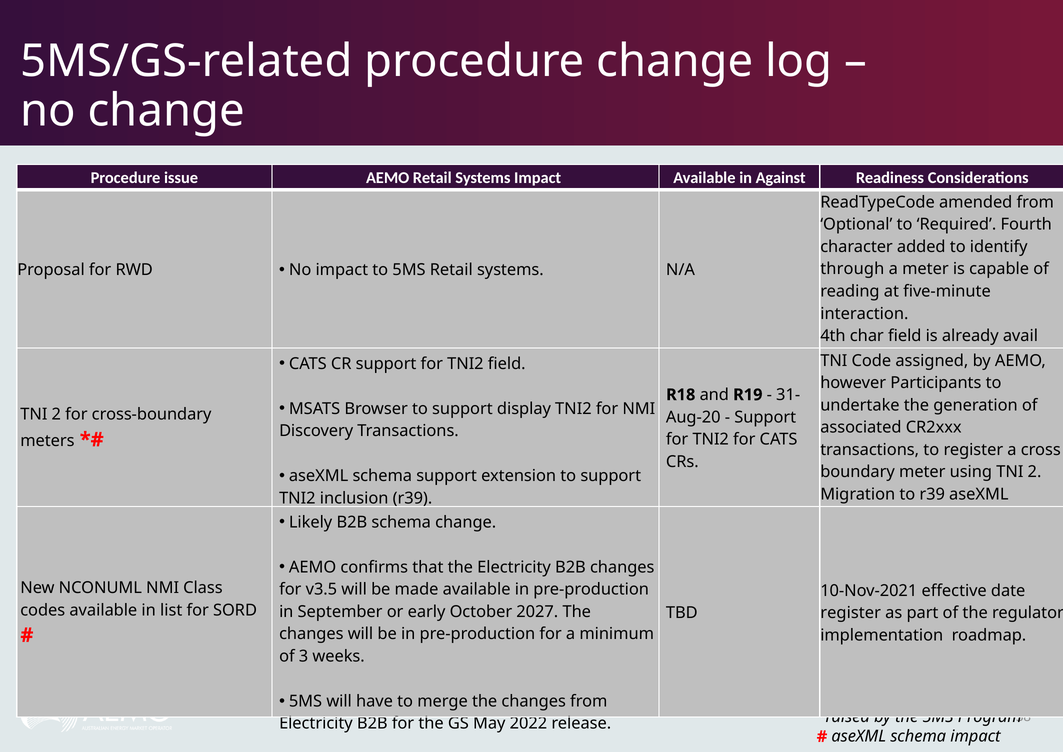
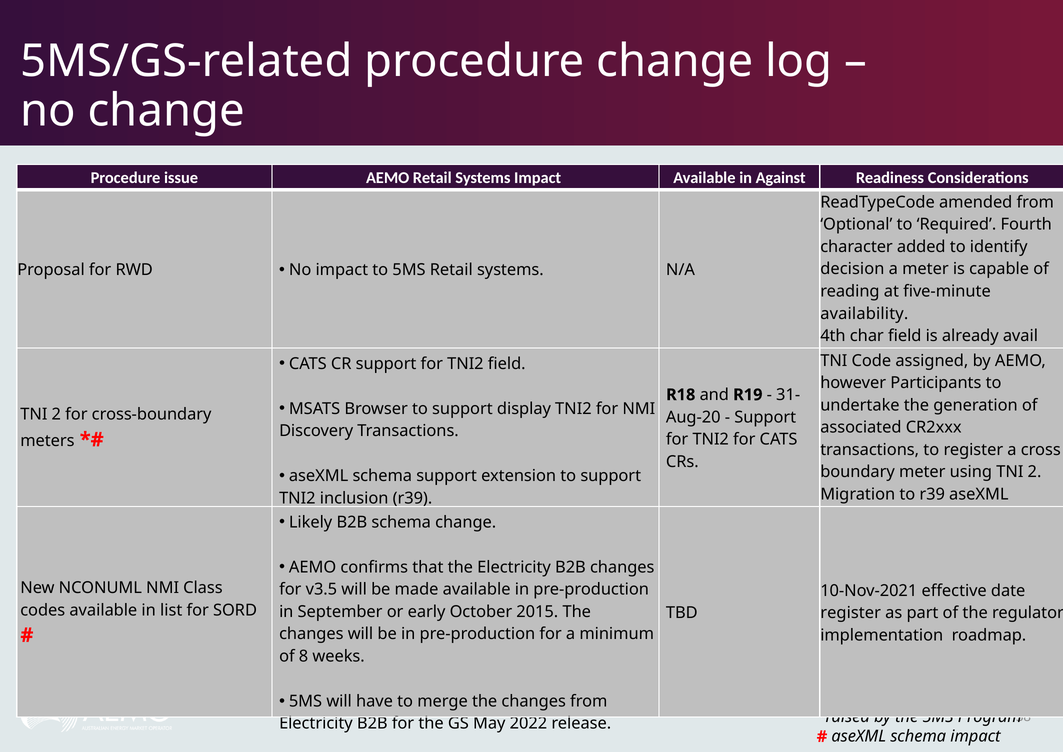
through: through -> decision
interaction: interaction -> availability
2027: 2027 -> 2015
3: 3 -> 8
